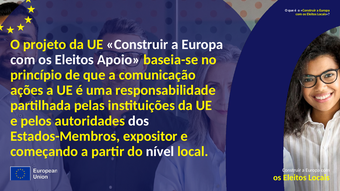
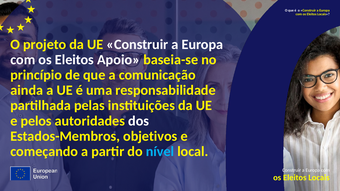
ações: ações -> ainda
expositor: expositor -> objetivos
nível colour: white -> light blue
